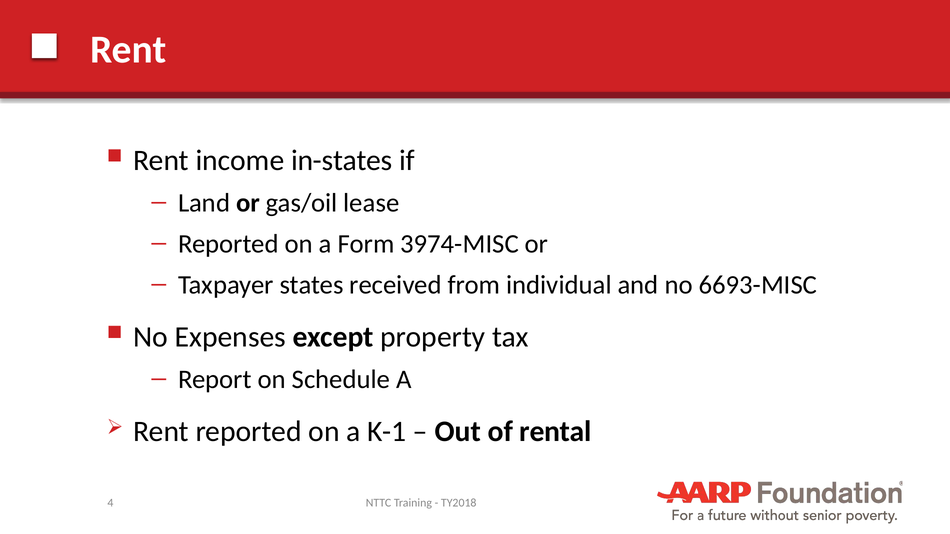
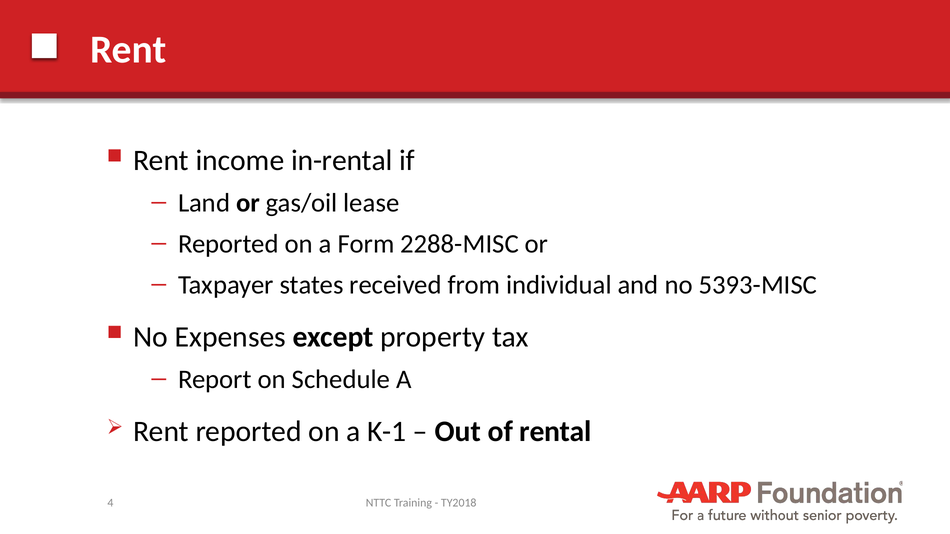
in-states: in-states -> in-rental
3974-MISC: 3974-MISC -> 2288-MISC
6693-MISC: 6693-MISC -> 5393-MISC
